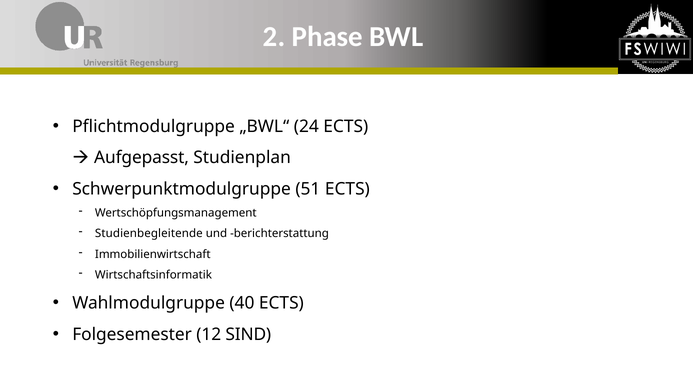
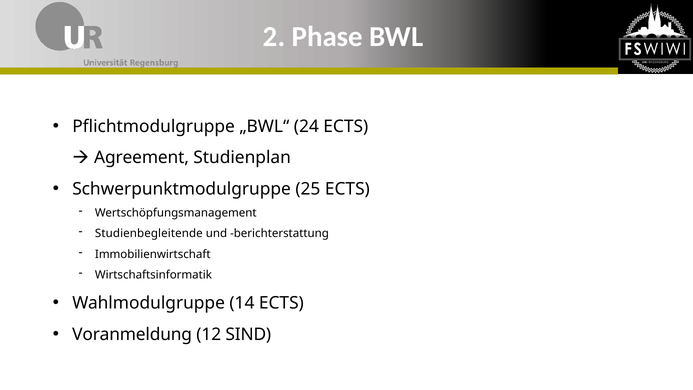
Aufgepasst: Aufgepasst -> Agreement
51: 51 -> 25
40: 40 -> 14
Folgesemester: Folgesemester -> Voranmeldung
